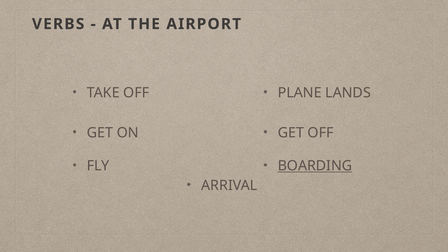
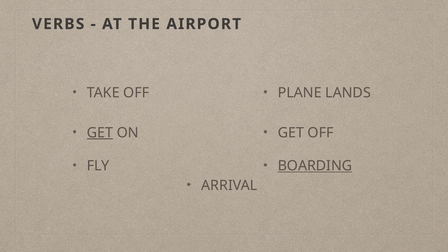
GET at (100, 133) underline: none -> present
